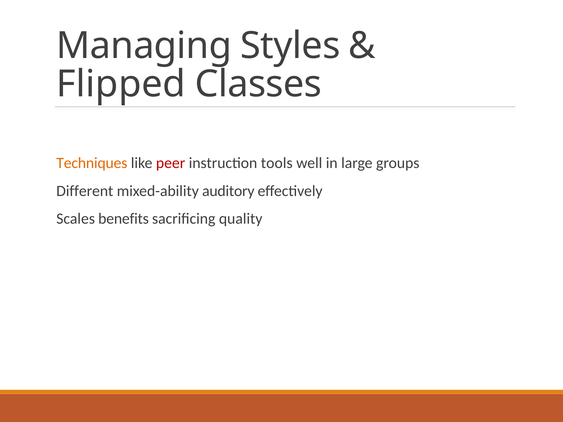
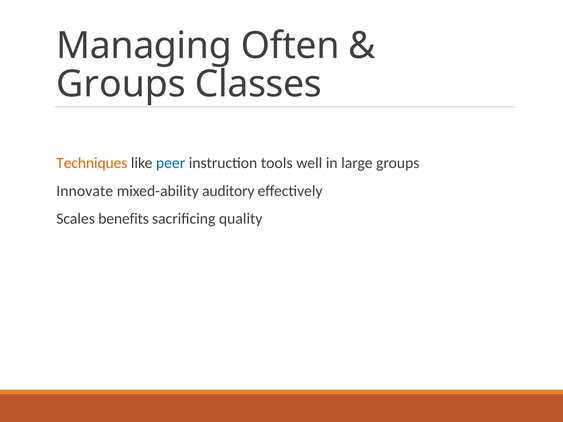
Styles: Styles -> Often
Flipped at (121, 84): Flipped -> Groups
peer colour: red -> blue
Different: Different -> Innovate
